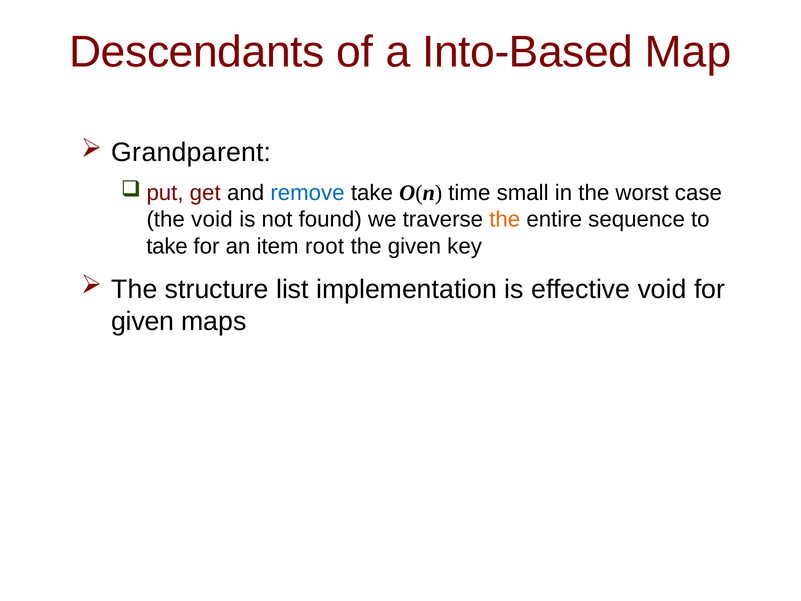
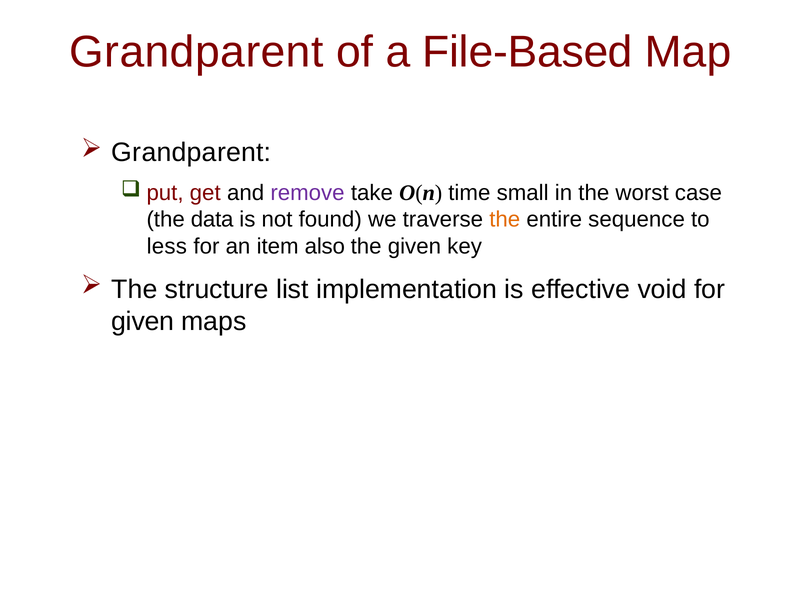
Descendants at (197, 52): Descendants -> Grandparent
Into-Based: Into-Based -> File-Based
remove colour: blue -> purple
the void: void -> data
take at (167, 246): take -> less
root: root -> also
